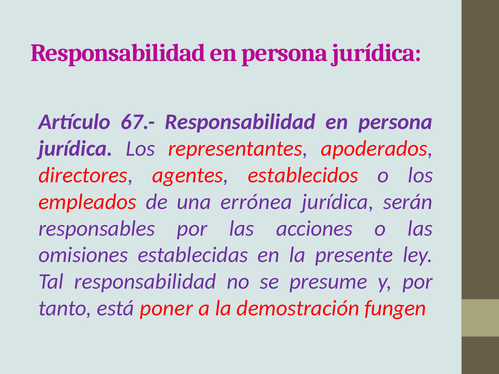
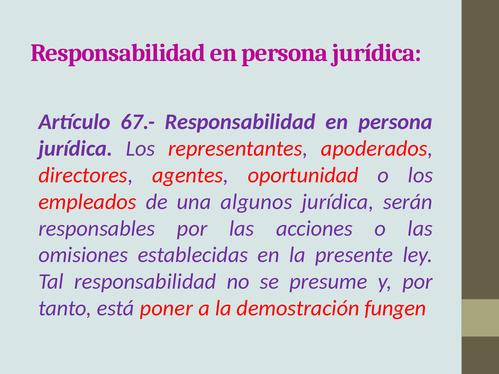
establecidos: establecidos -> oportunidad
errónea: errónea -> algunos
